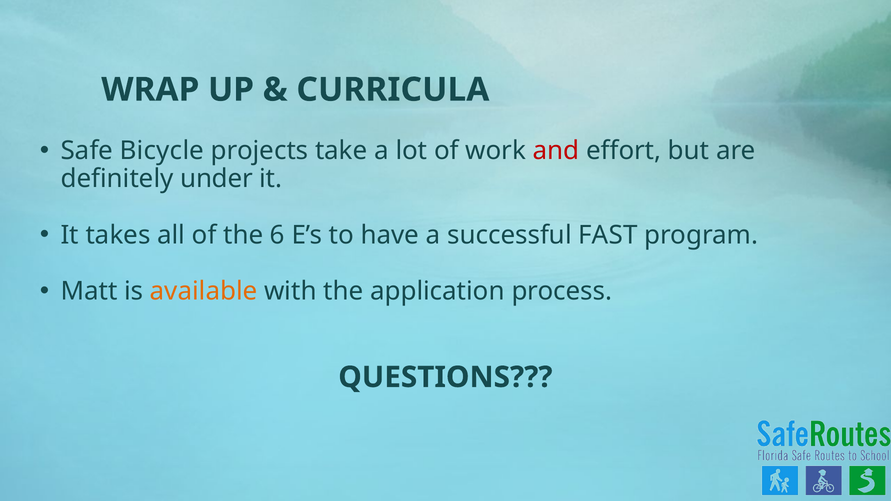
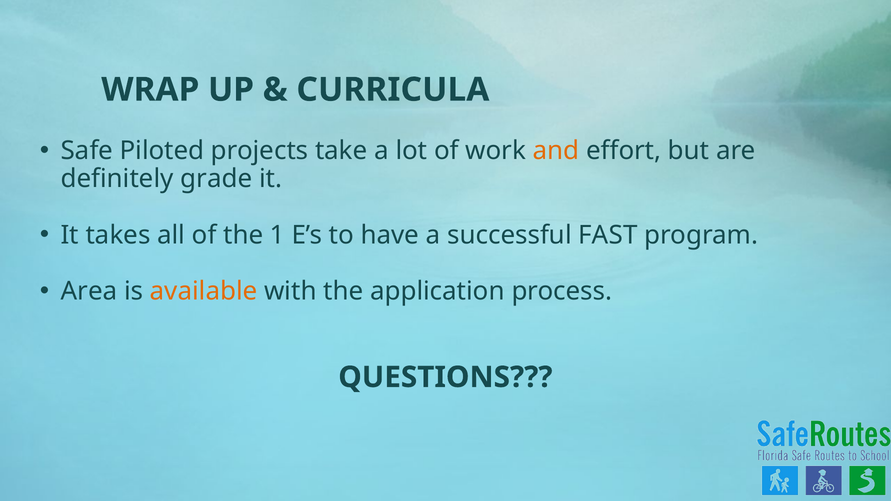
Bicycle: Bicycle -> Piloted
and colour: red -> orange
under: under -> grade
6: 6 -> 1
Matt: Matt -> Area
